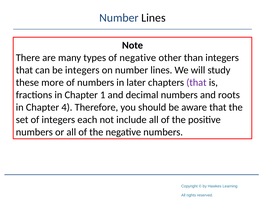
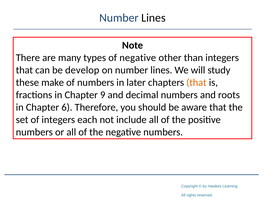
be integers: integers -> develop
more: more -> make
that at (196, 82) colour: purple -> orange
1: 1 -> 9
4: 4 -> 6
